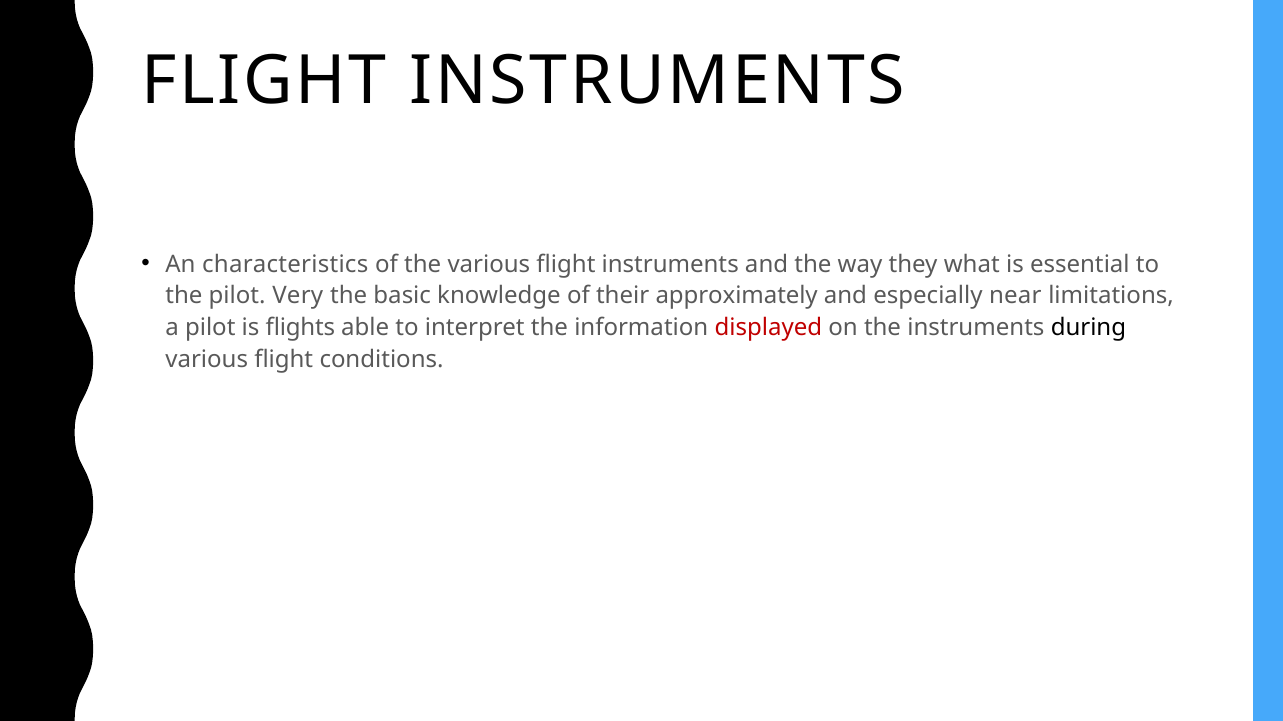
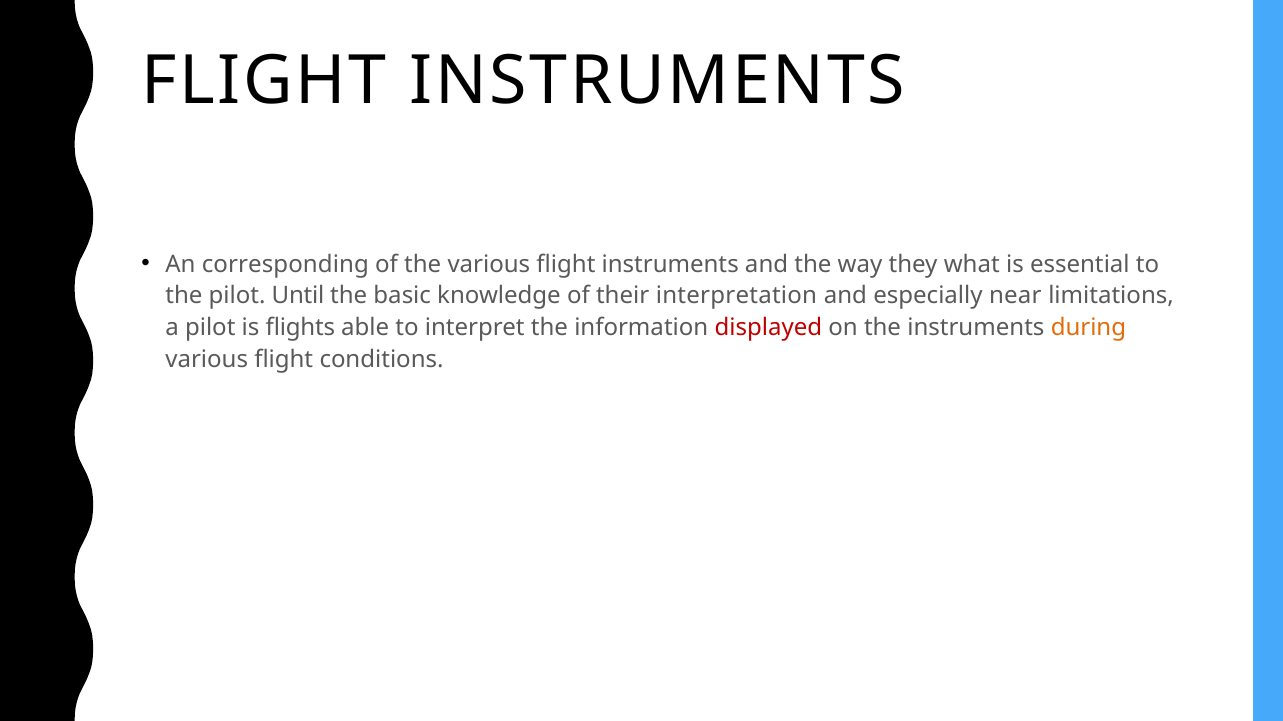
characteristics: characteristics -> corresponding
Very: Very -> Until
approximately: approximately -> interpretation
during colour: black -> orange
